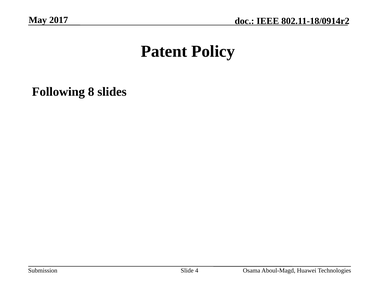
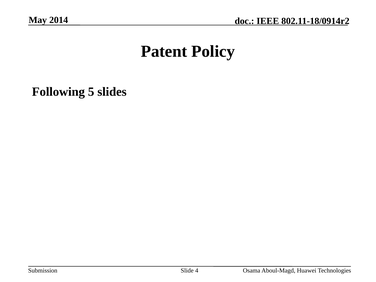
2017: 2017 -> 2014
8: 8 -> 5
